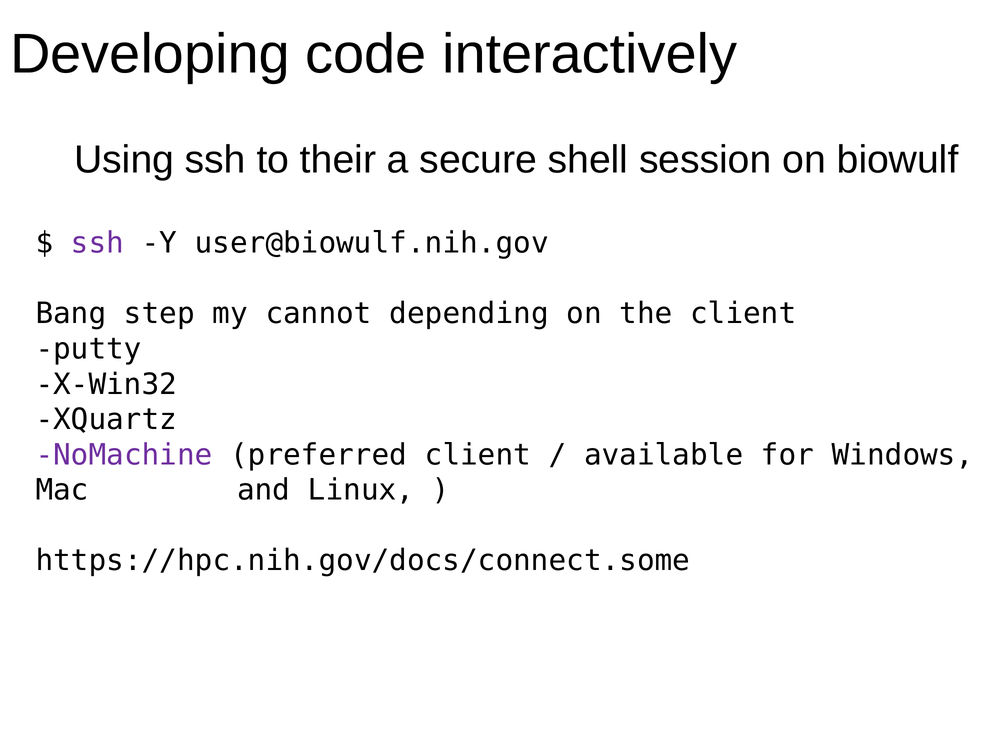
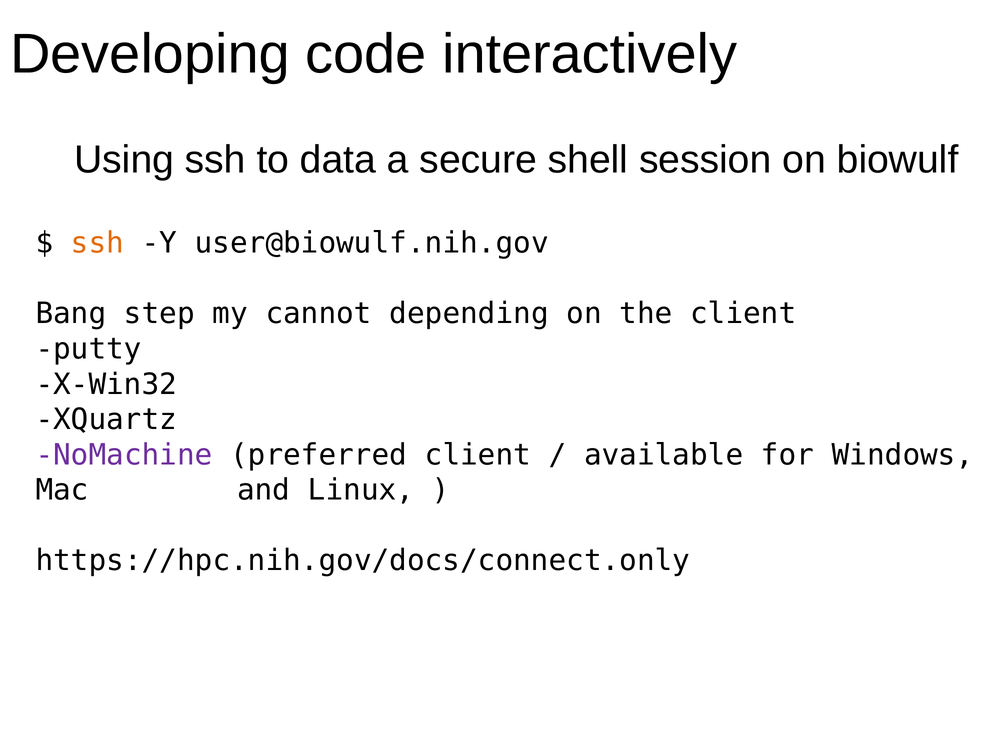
their: their -> data
ssh at (97, 243) colour: purple -> orange
https://hpc.nih.gov/docs/connect.some: https://hpc.nih.gov/docs/connect.some -> https://hpc.nih.gov/docs/connect.only
